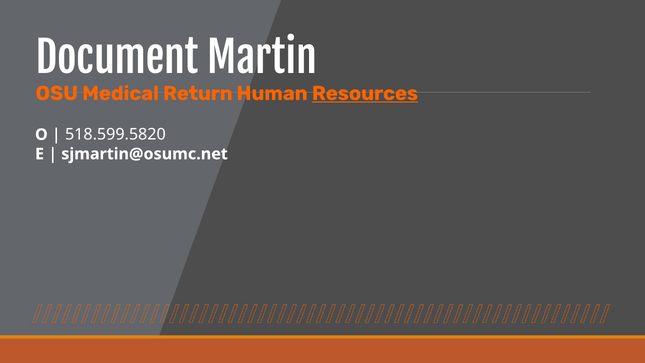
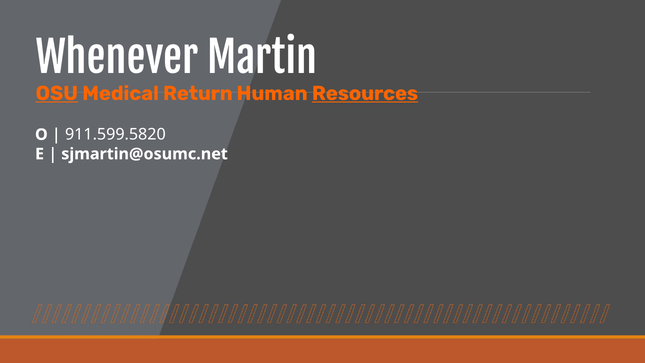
Document: Document -> Whenever
OSU underline: none -> present
518.599.5820: 518.599.5820 -> 911.599.5820
